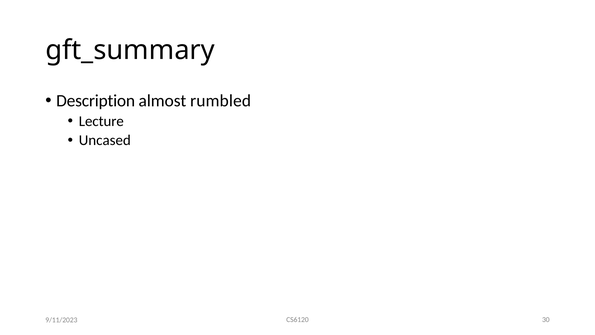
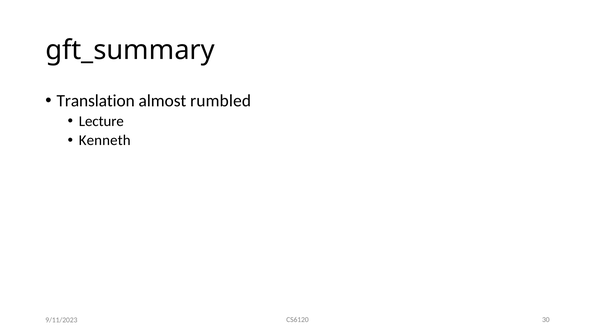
Description: Description -> Translation
Uncased: Uncased -> Kenneth
